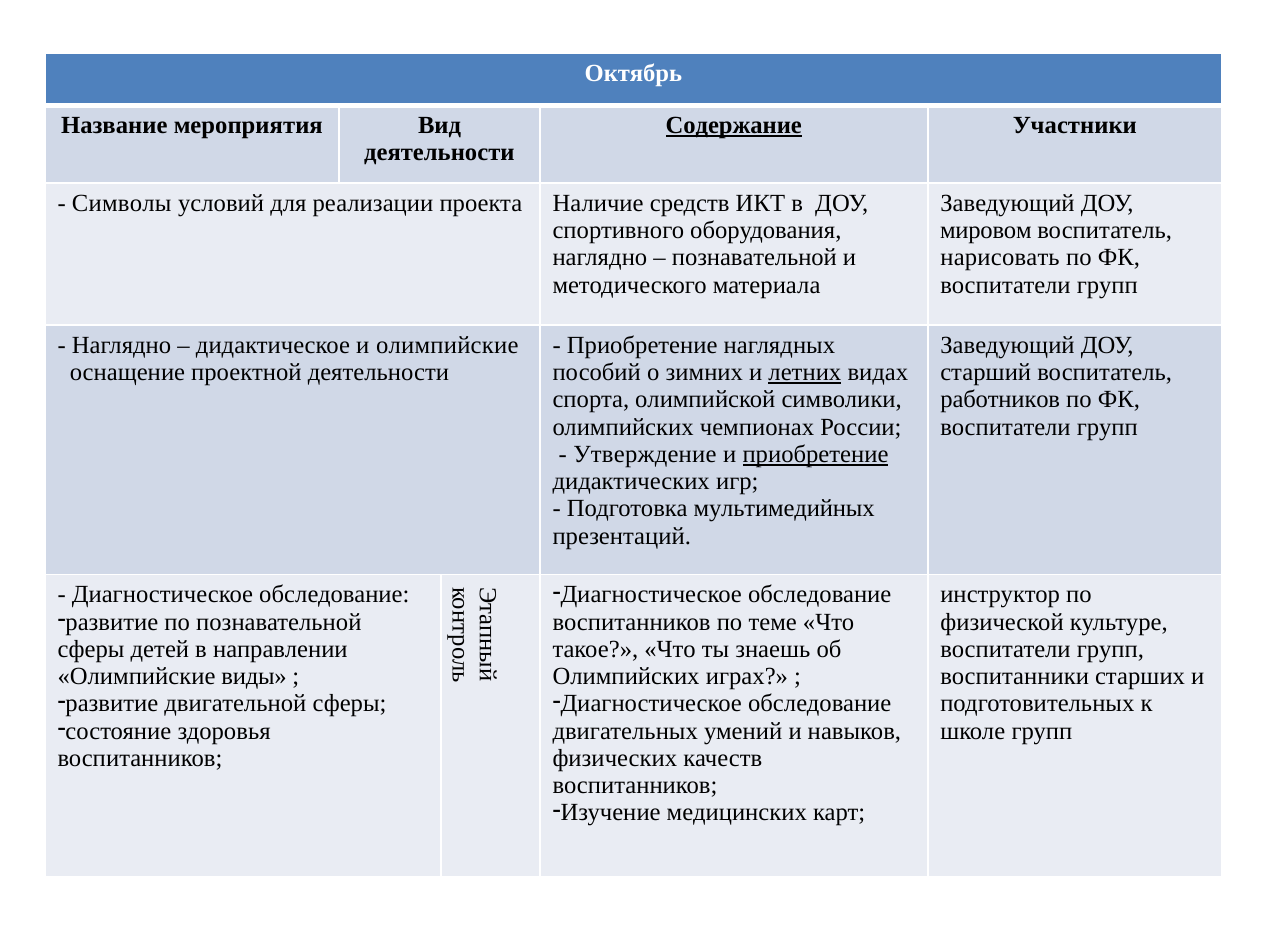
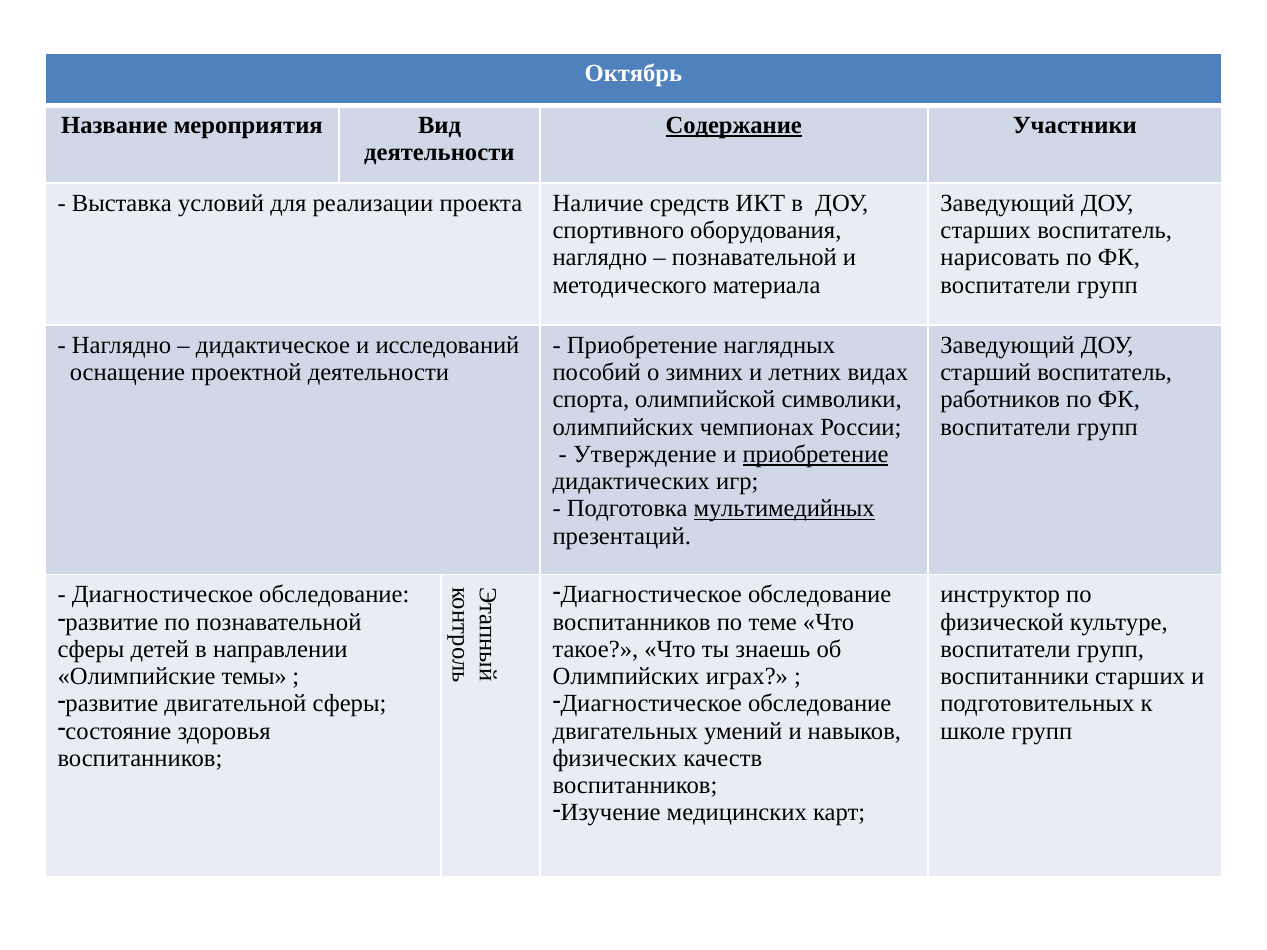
Символы: Символы -> Выставка
мировом at (986, 231): мировом -> старших
и олимпийские: олимпийские -> исследований
летних underline: present -> none
мультимедийных underline: none -> present
виды: виды -> темы
